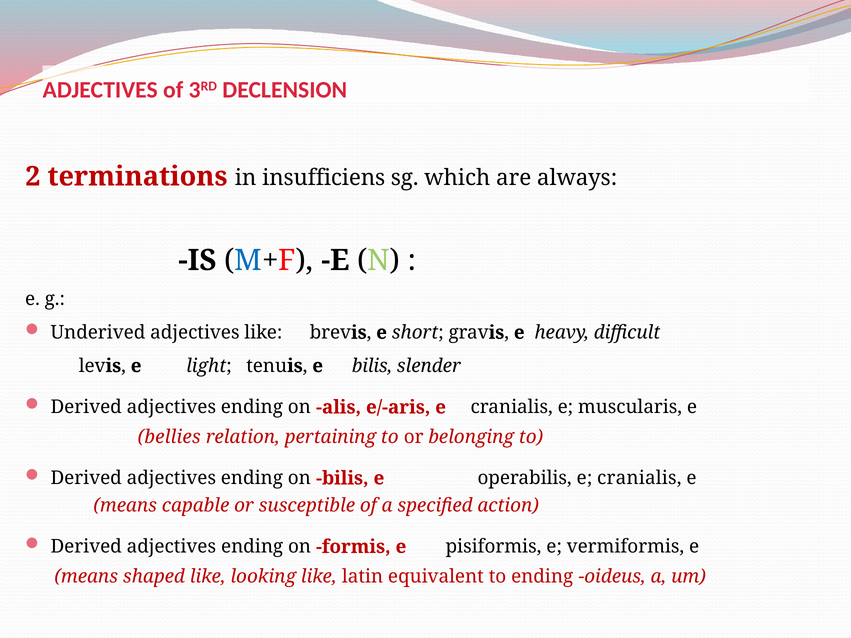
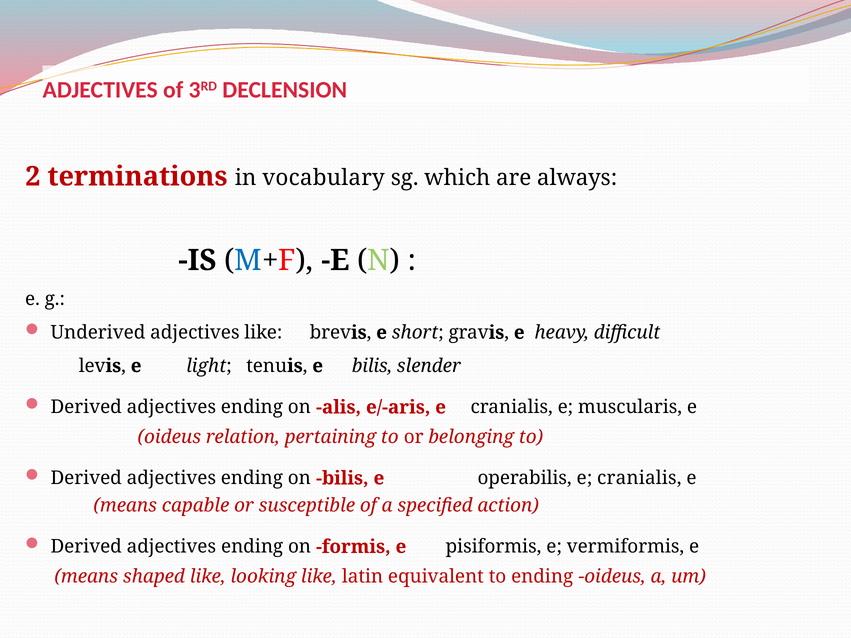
insufficiens: insufficiens -> vocabulary
bellies at (169, 437): bellies -> oideus
